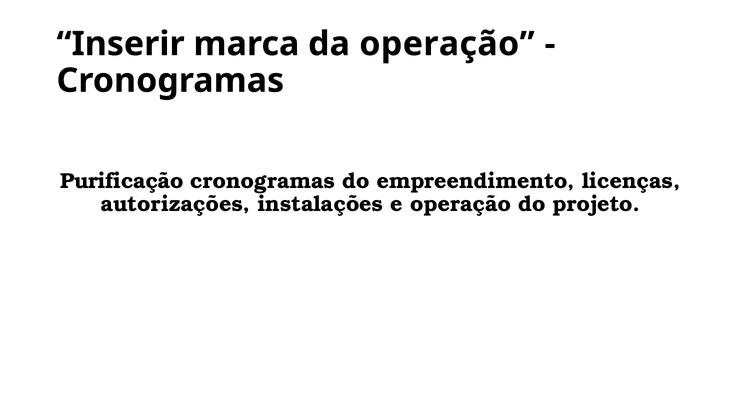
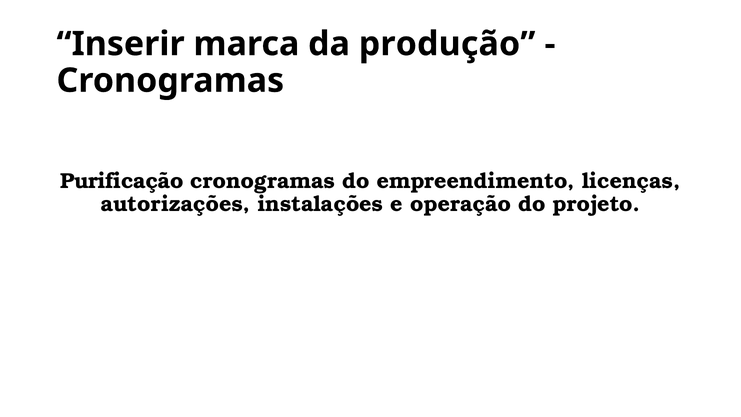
da operação: operação -> produção
